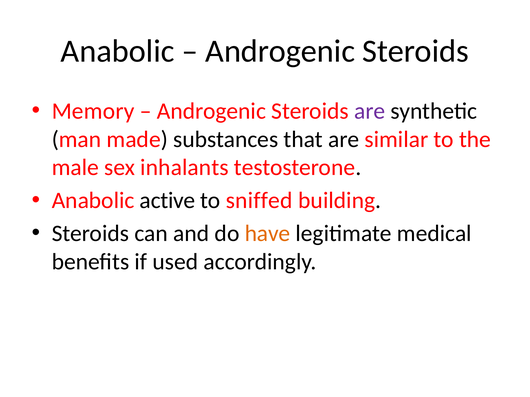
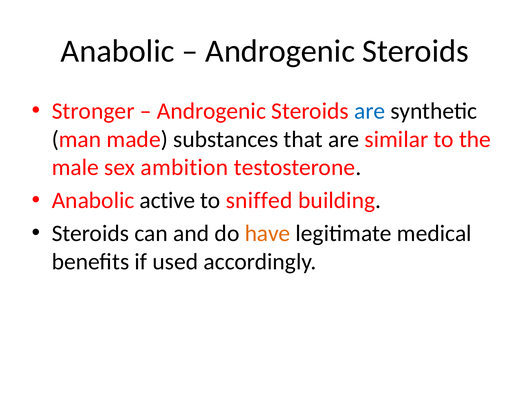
Memory: Memory -> Stronger
are at (370, 111) colour: purple -> blue
inhalants: inhalants -> ambition
